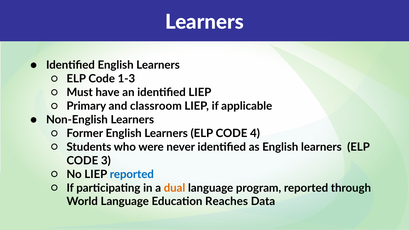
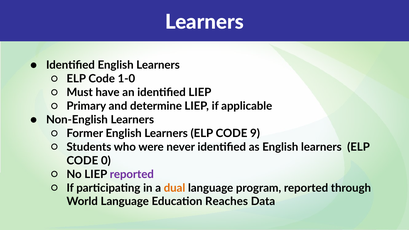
1-3: 1-3 -> 1-0
classroom: classroom -> determine
4: 4 -> 9
3: 3 -> 0
reported at (132, 174) colour: blue -> purple
